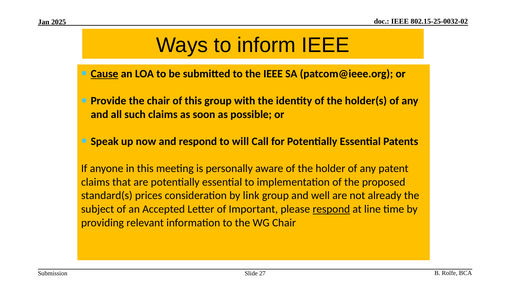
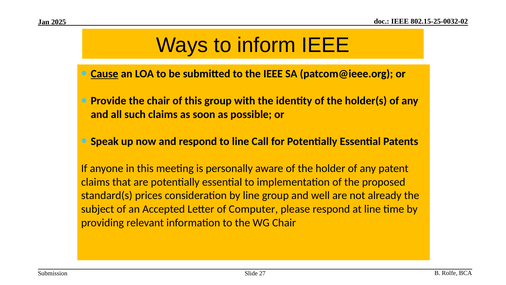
to will: will -> line
by link: link -> line
Important: Important -> Computer
respond at (331, 209) underline: present -> none
